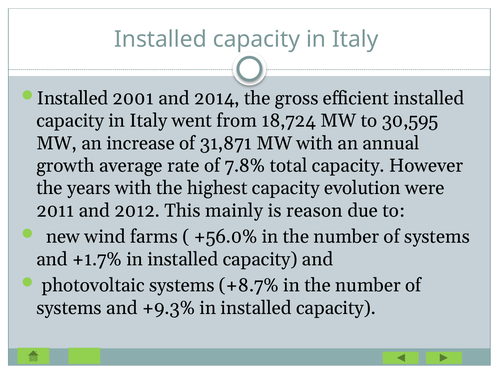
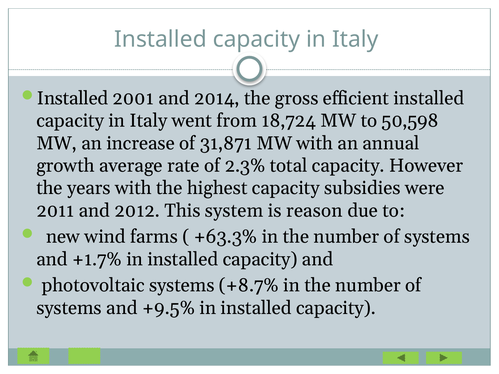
30,595: 30,595 -> 50,598
7.8%: 7.8% -> 2.3%
evolution: evolution -> subsidies
mainly: mainly -> system
+56.0%: +56.0% -> +63.3%
+9.3%: +9.3% -> +9.5%
